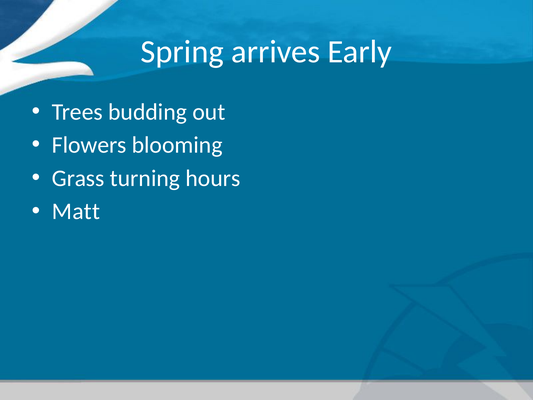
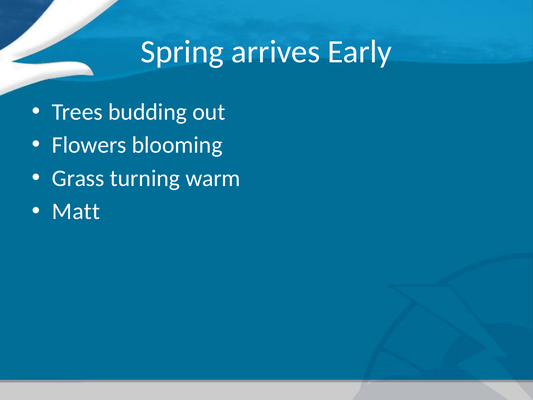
hours: hours -> warm
